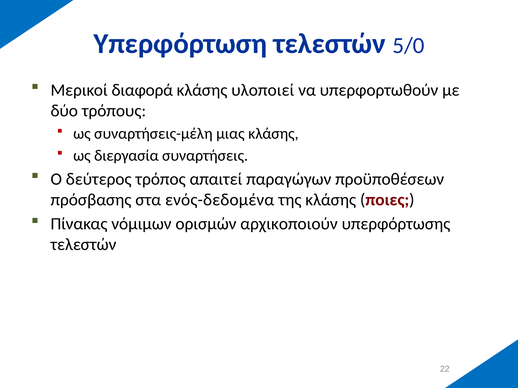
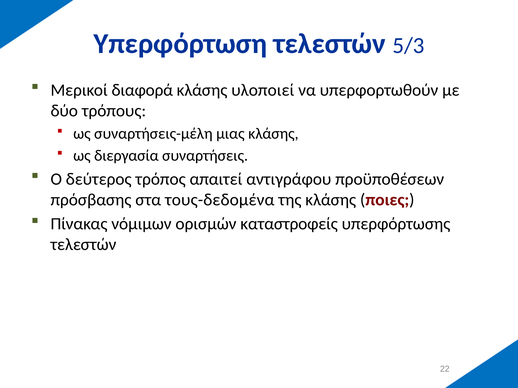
5/0: 5/0 -> 5/3
παραγώγων: παραγώγων -> αντιγράφου
ενός-δεδομένα: ενός-δεδομένα -> τους-δεδομένα
αρχικοποιούν: αρχικοποιούν -> καταστροφείς
